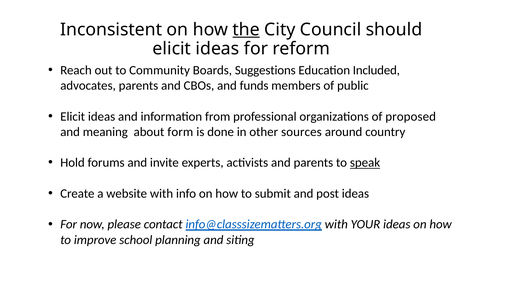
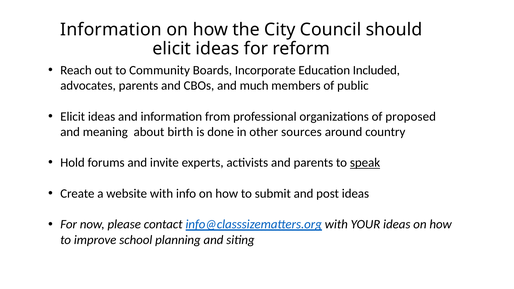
Inconsistent at (111, 30): Inconsistent -> Information
the underline: present -> none
Suggestions: Suggestions -> Incorporate
funds: funds -> much
form: form -> birth
